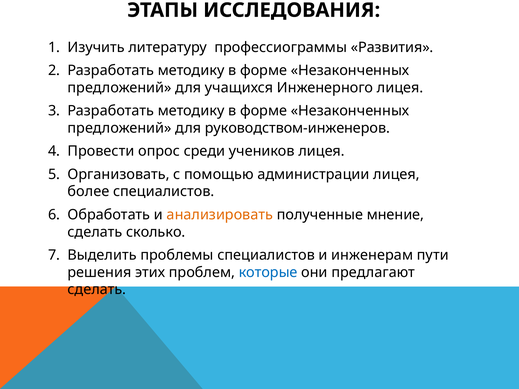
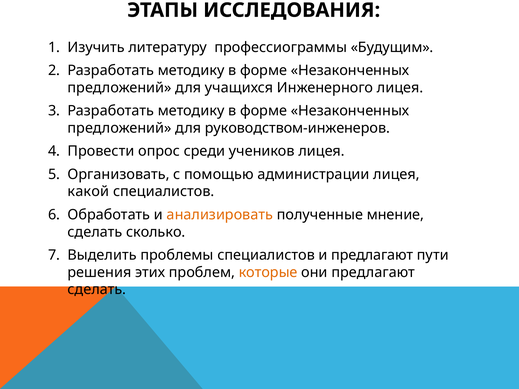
Развития: Развития -> Будущим
более: более -> какой
и инженерам: инженерам -> предлагают
которые colour: blue -> orange
